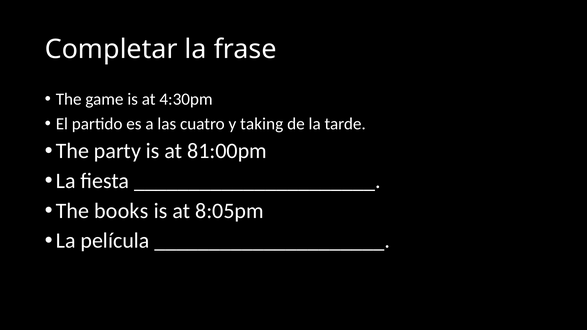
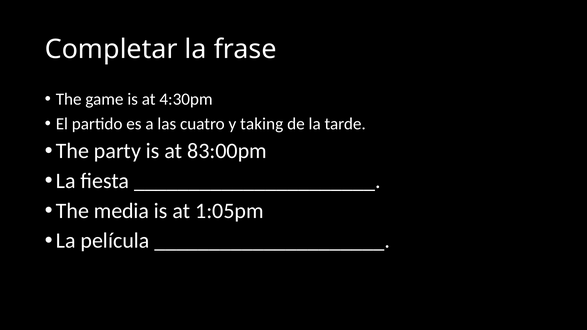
81:00pm: 81:00pm -> 83:00pm
books: books -> media
8:05pm: 8:05pm -> 1:05pm
